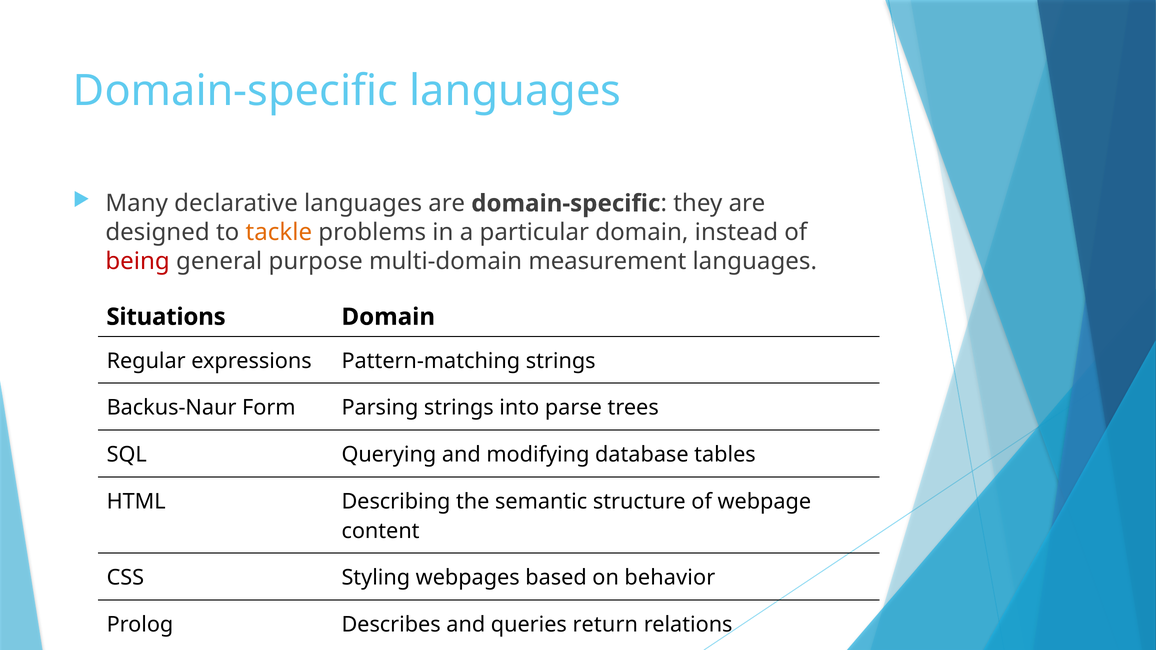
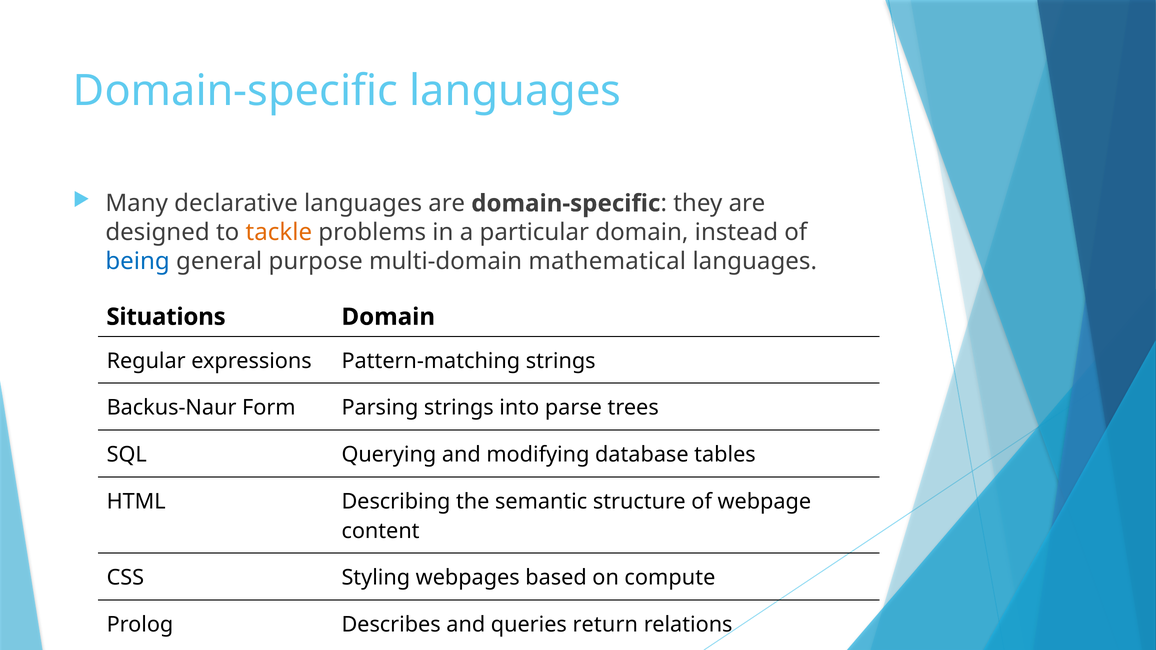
being colour: red -> blue
measurement: measurement -> mathematical
behavior: behavior -> compute
